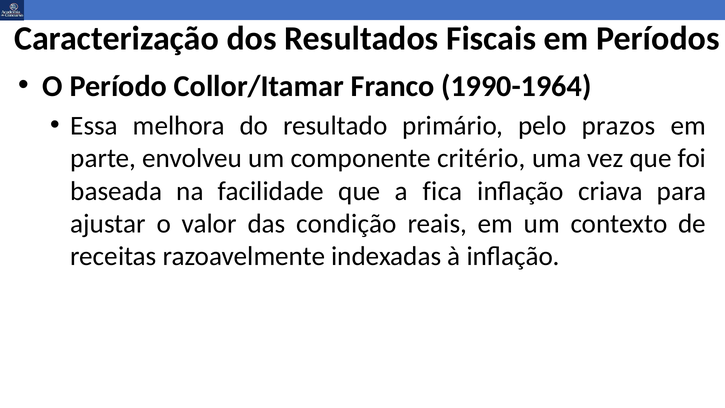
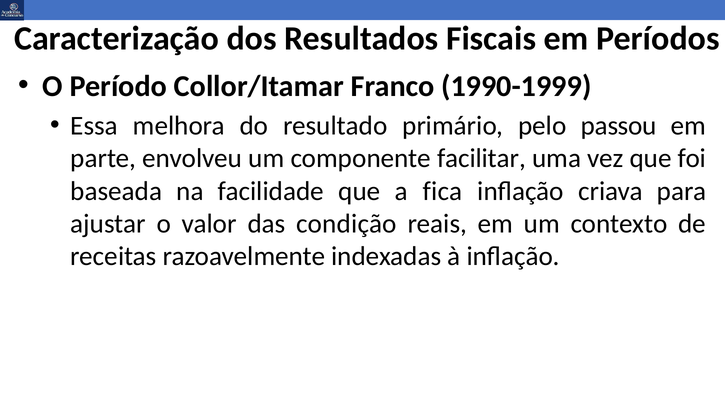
1990-1964: 1990-1964 -> 1990-1999
prazos: prazos -> passou
critério: critério -> facilitar
